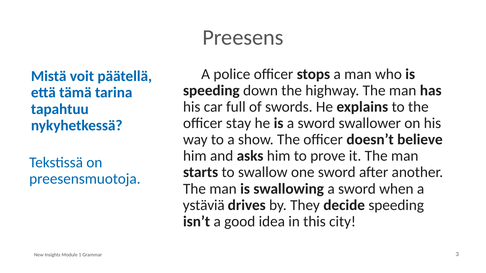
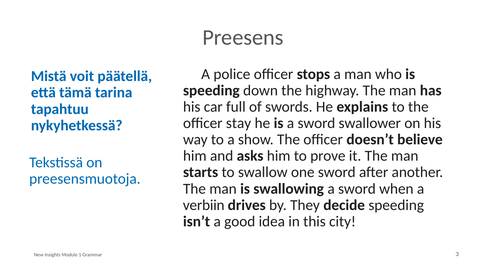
ystäviä: ystäviä -> verbiin
